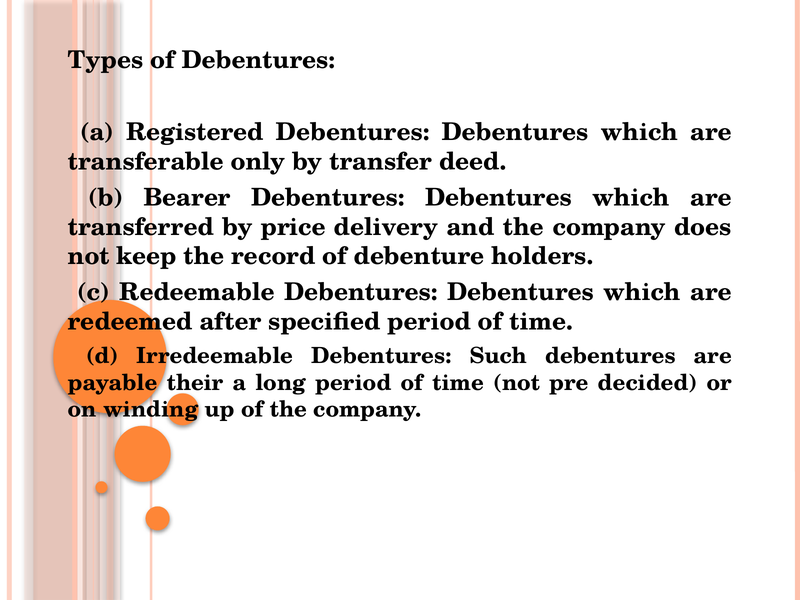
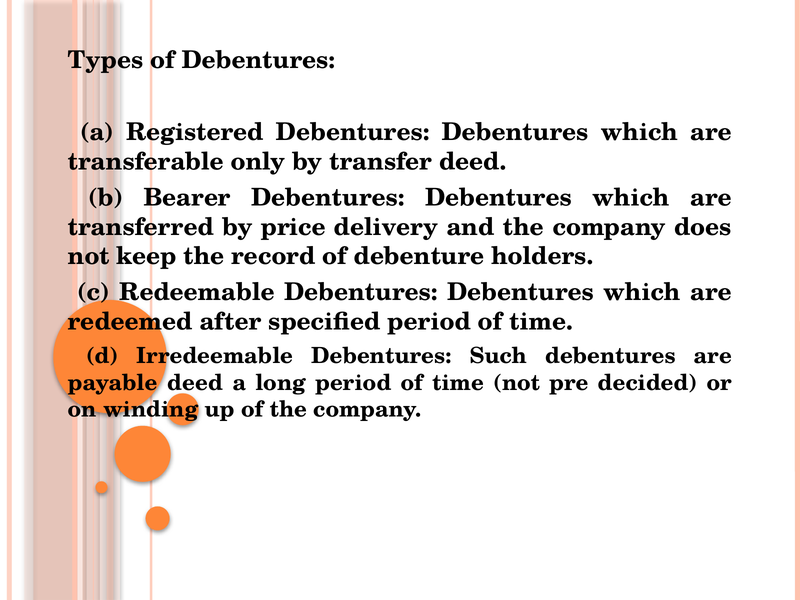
payable their: their -> deed
